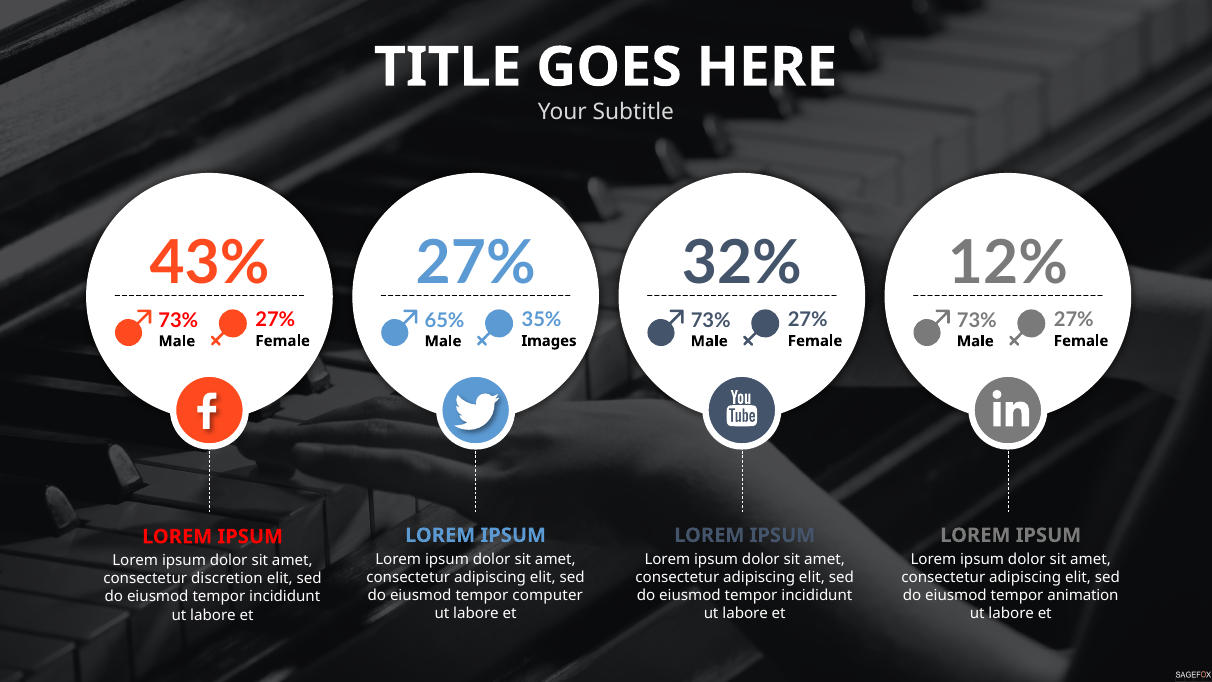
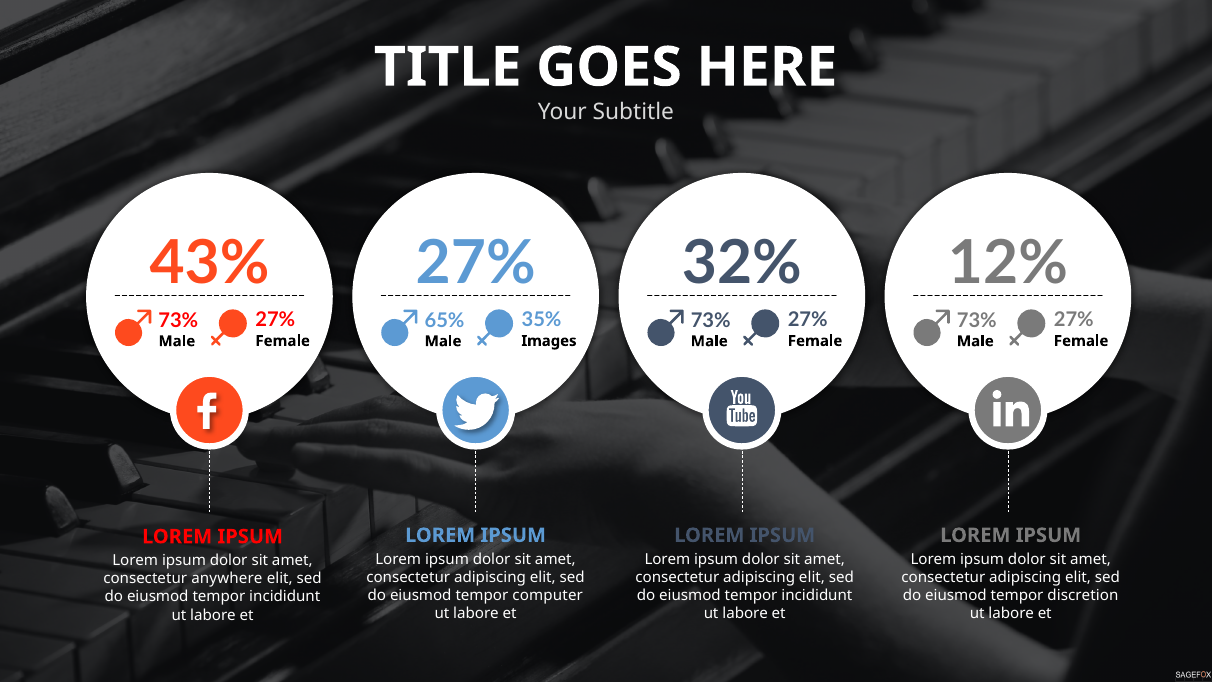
discretion: discretion -> anywhere
animation: animation -> discretion
